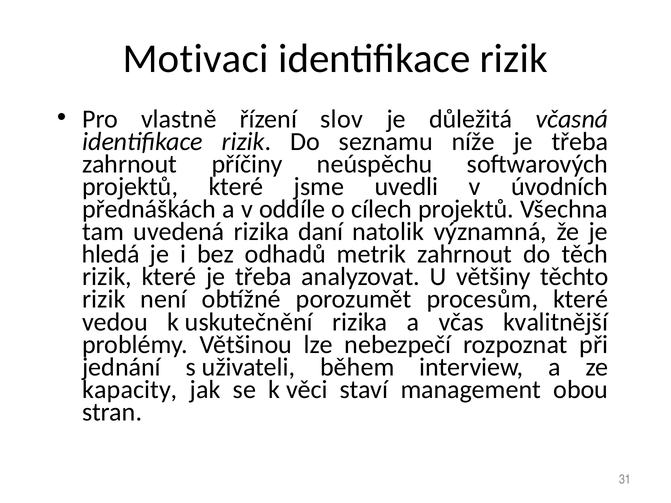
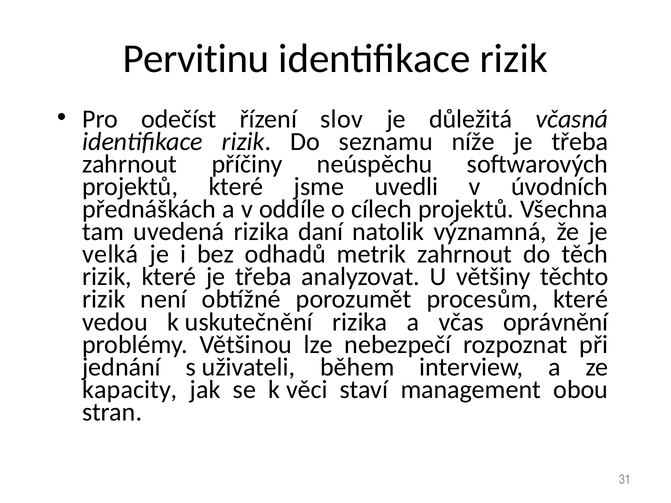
Motivaci: Motivaci -> Pervitinu
vlastně: vlastně -> odečíst
hledá: hledá -> velká
kvalitnější: kvalitnější -> oprávnění
